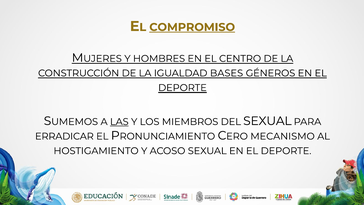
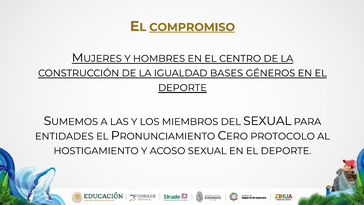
LAS underline: present -> none
ERRADICAR: ERRADICAR -> ENTIDADES
MECANISMO: MECANISMO -> PROTOCOLO
